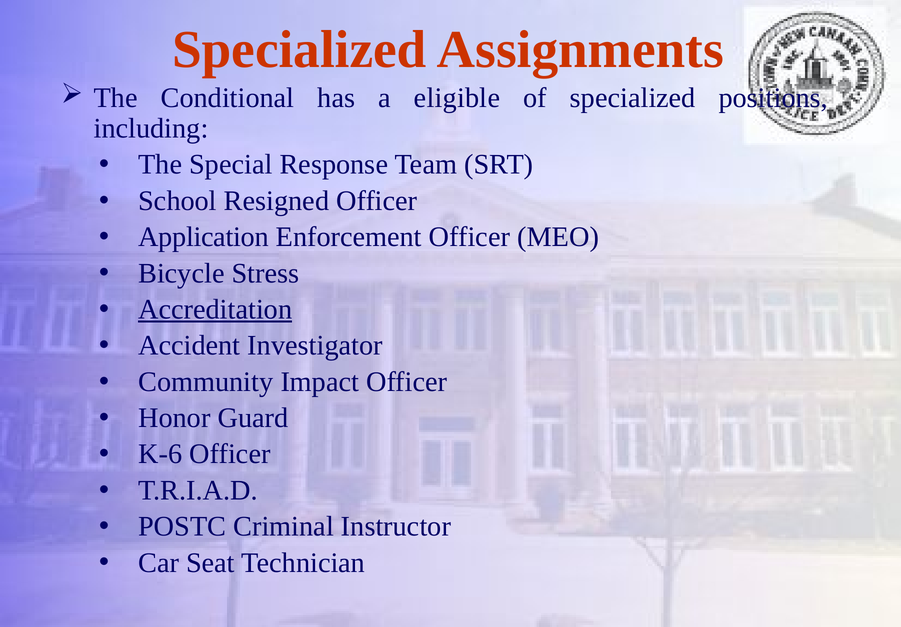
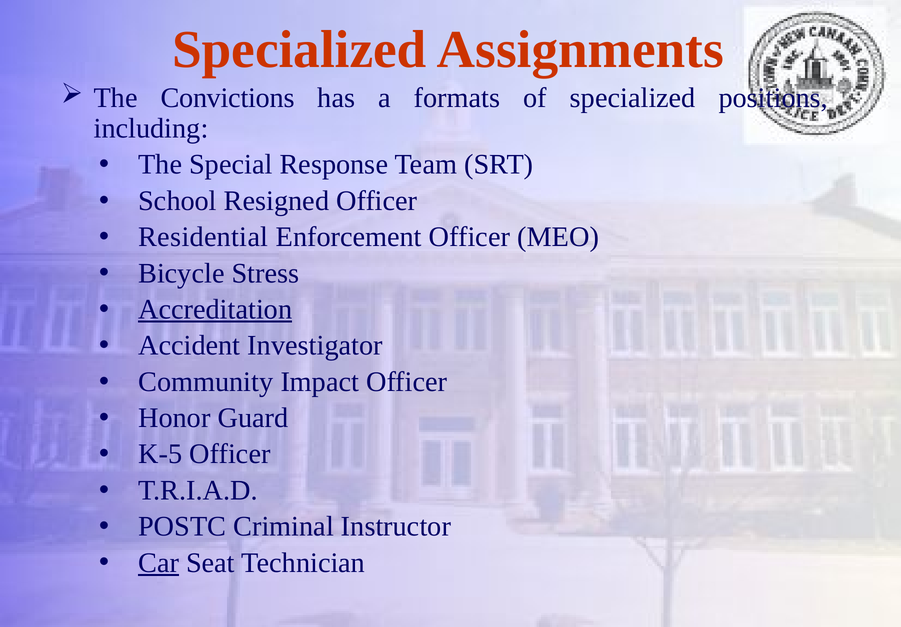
Conditional: Conditional -> Convictions
eligible: eligible -> formats
Application: Application -> Residential
K-6: K-6 -> K-5
Car underline: none -> present
